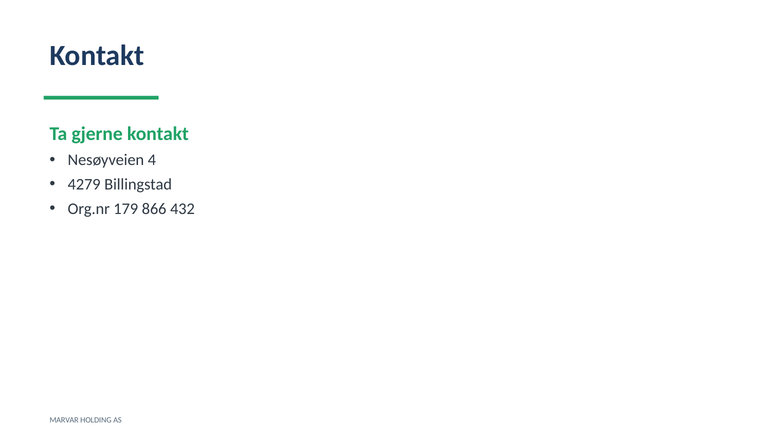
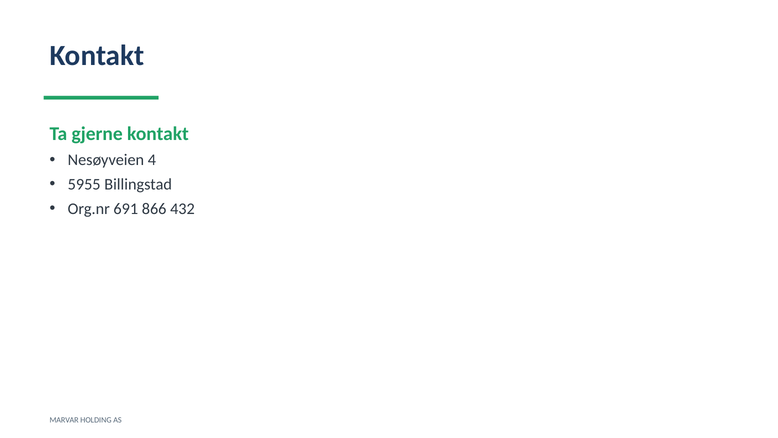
4279: 4279 -> 5955
179: 179 -> 691
